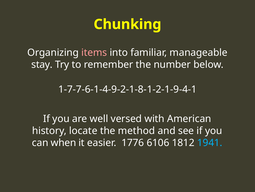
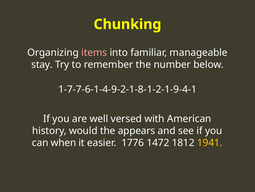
locate: locate -> would
method: method -> appears
6106: 6106 -> 1472
1941 colour: light blue -> yellow
